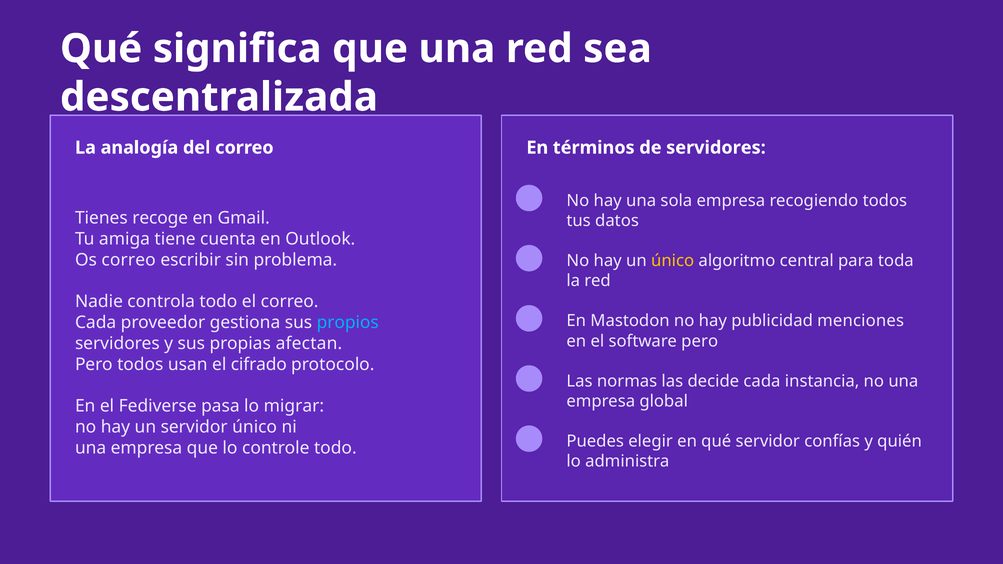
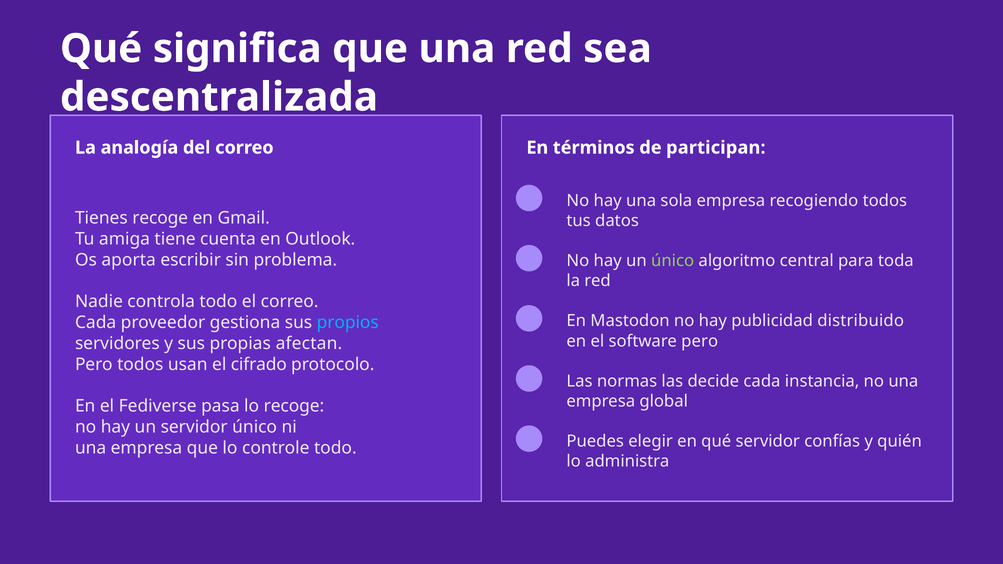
de servidores: servidores -> participan
Os correo: correo -> aporta
único at (673, 261) colour: yellow -> light green
menciones: menciones -> distribuido
lo migrar: migrar -> recoge
